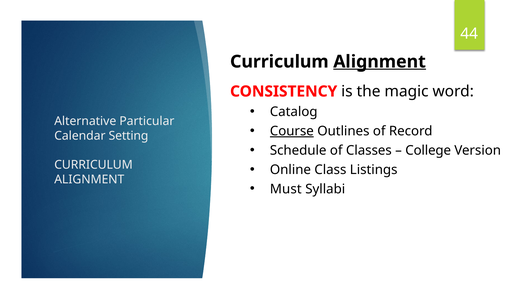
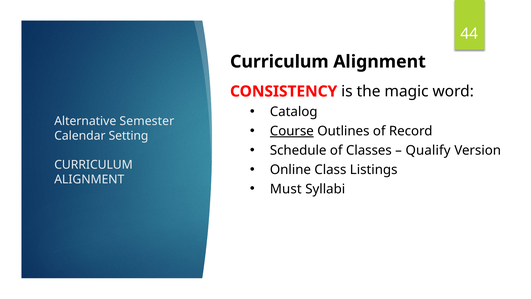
Alignment at (380, 62) underline: present -> none
Particular: Particular -> Semester
College: College -> Qualify
